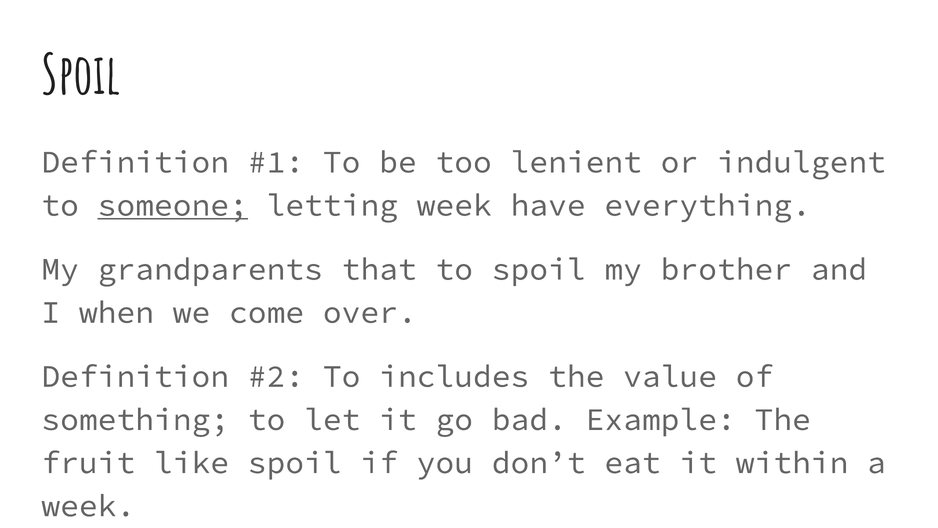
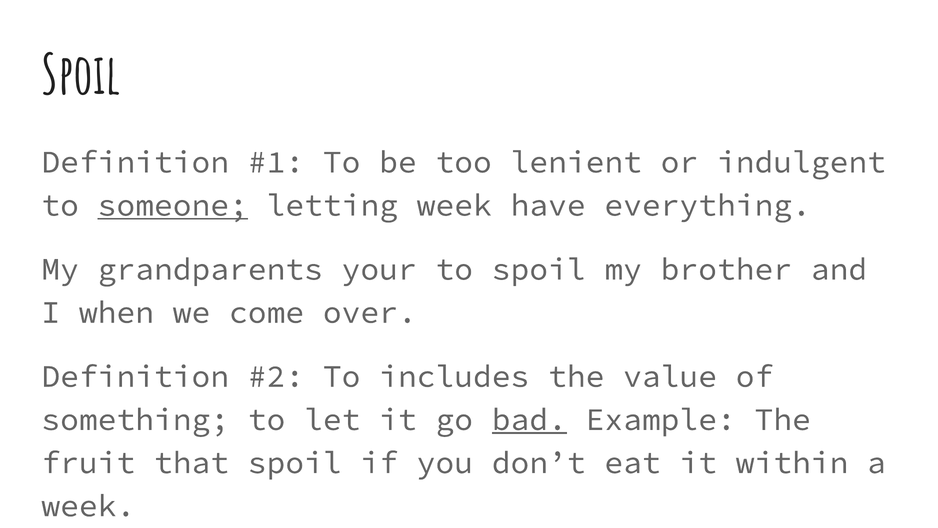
that: that -> your
bad underline: none -> present
like: like -> that
